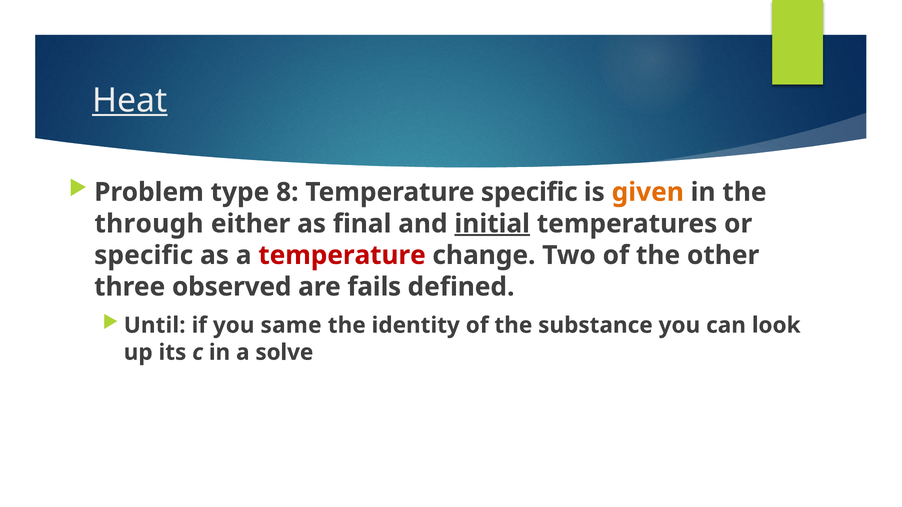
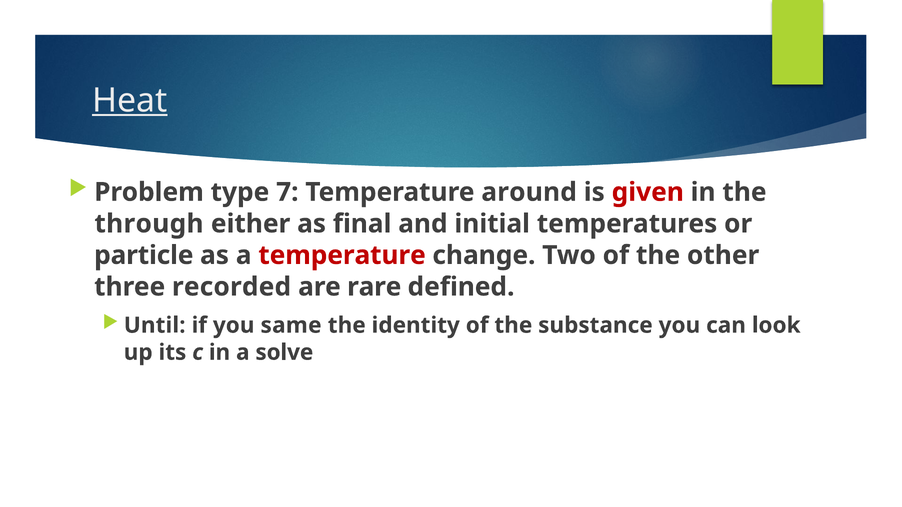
8: 8 -> 7
Temperature specific: specific -> around
given colour: orange -> red
initial underline: present -> none
specific at (144, 255): specific -> particle
observed: observed -> recorded
fails: fails -> rare
